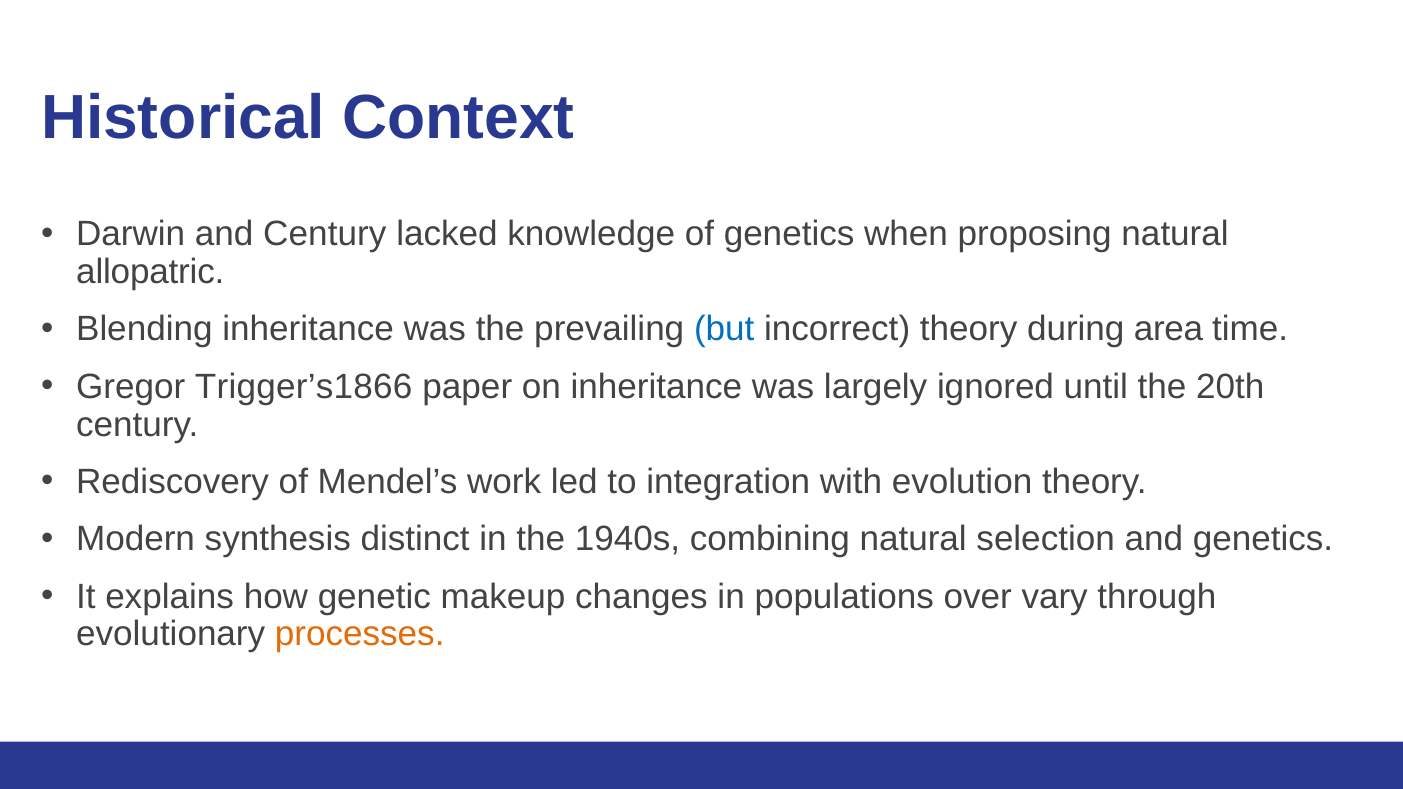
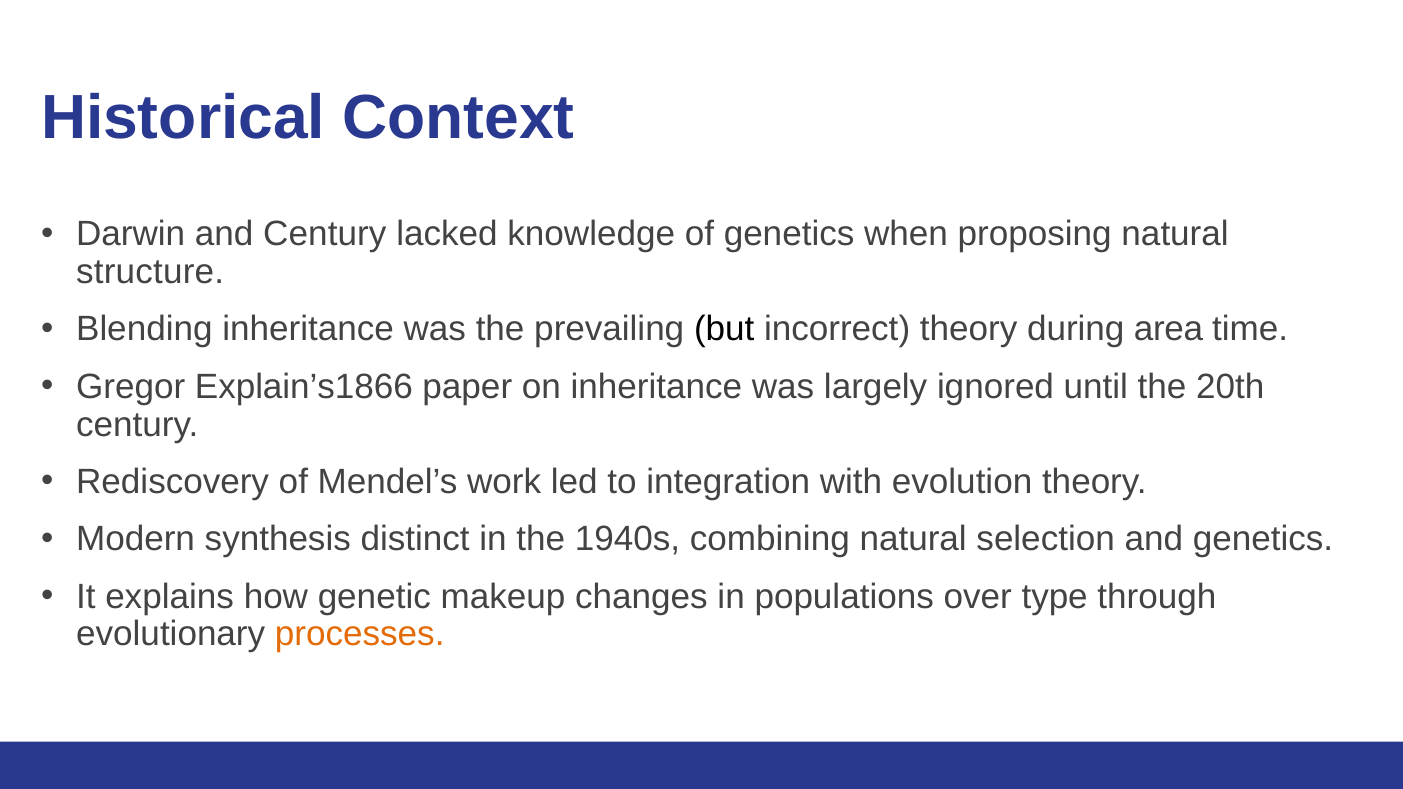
allopatric: allopatric -> structure
but colour: blue -> black
Trigger’s1866: Trigger’s1866 -> Explain’s1866
vary: vary -> type
